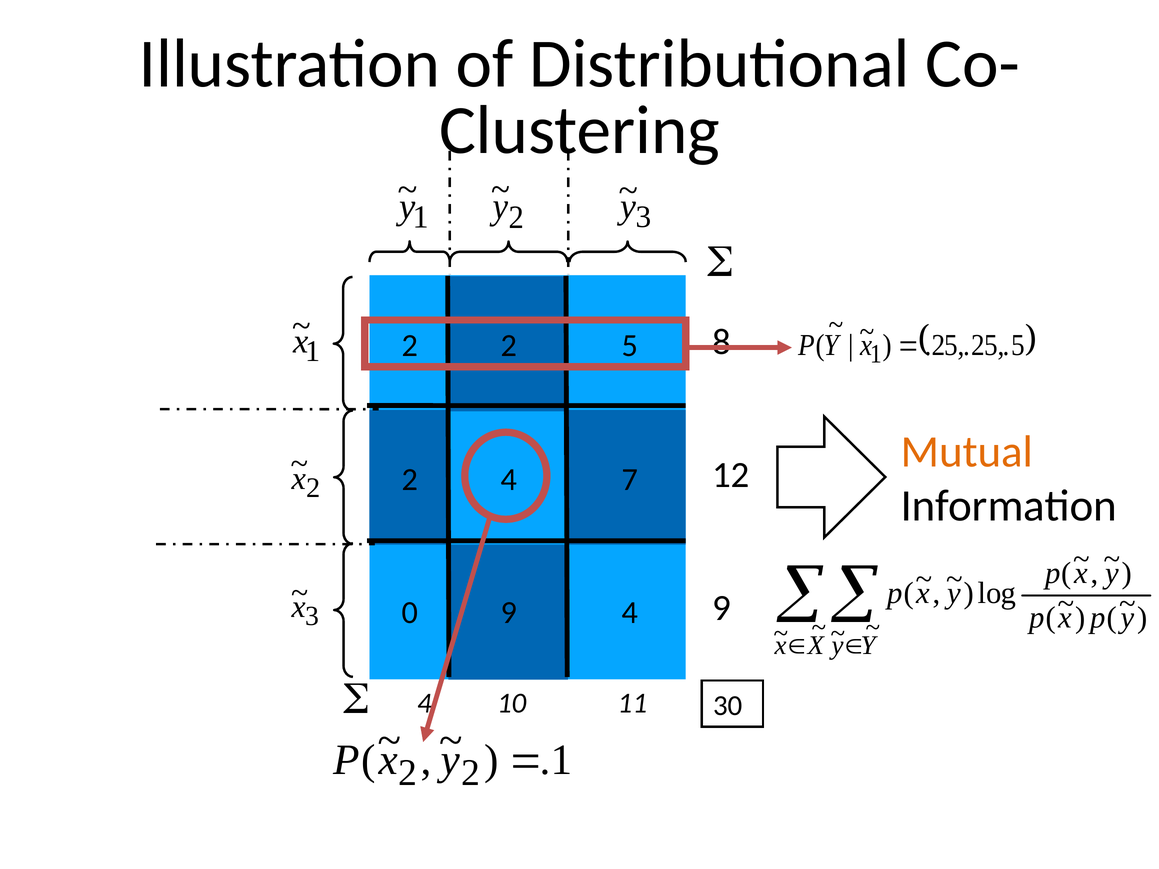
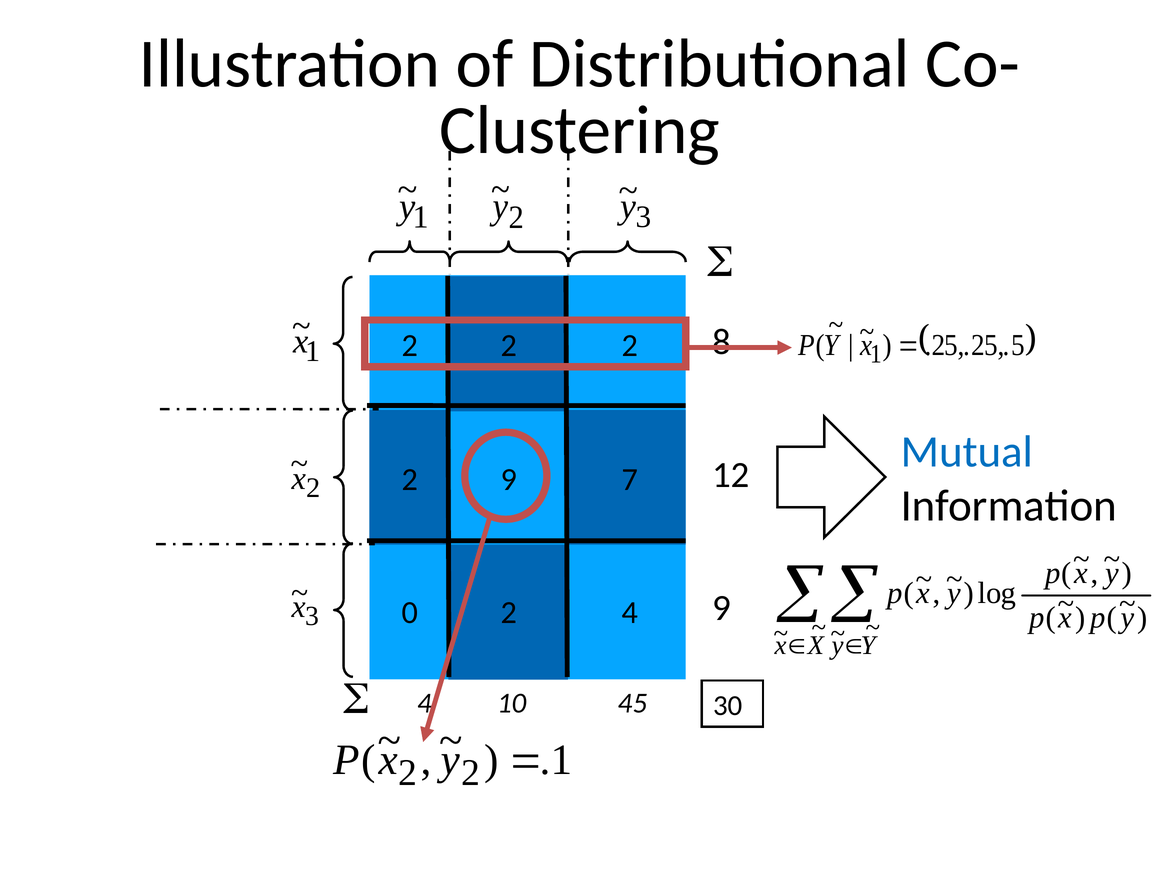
5 at (630, 346): 5 -> 2
Mutual colour: orange -> blue
2 4: 4 -> 9
0 9: 9 -> 2
11: 11 -> 45
